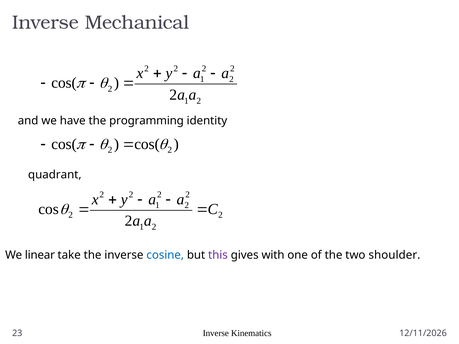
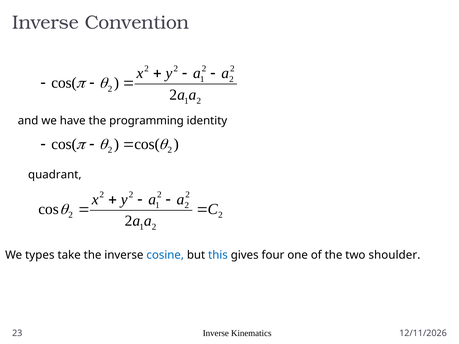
Mechanical: Mechanical -> Convention
linear: linear -> types
this colour: purple -> blue
with: with -> four
